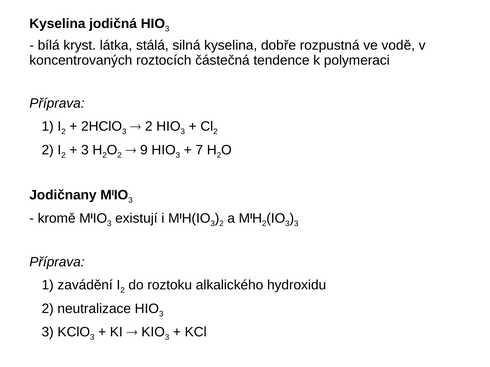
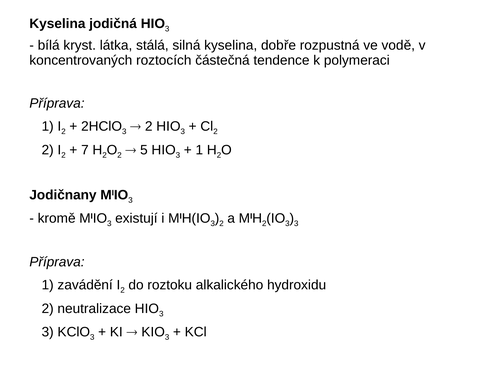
3 at (85, 150): 3 -> 7
9: 9 -> 5
7 at (199, 150): 7 -> 1
